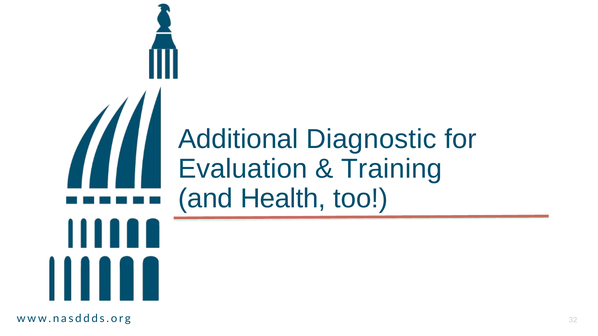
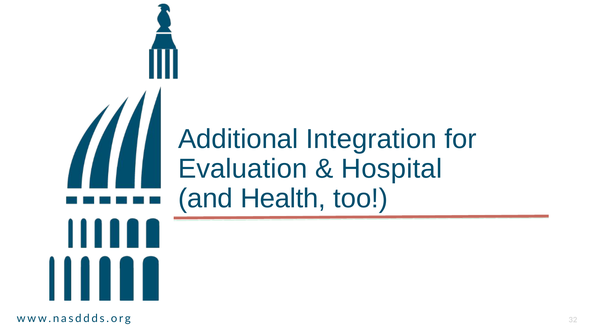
Diagnostic: Diagnostic -> Integration
Training: Training -> Hospital
